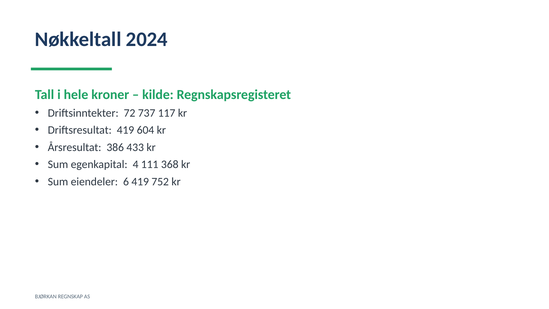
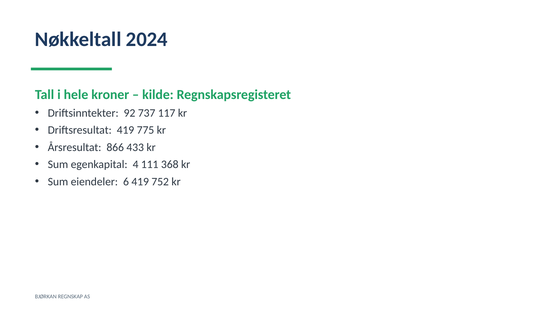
72: 72 -> 92
604: 604 -> 775
386: 386 -> 866
